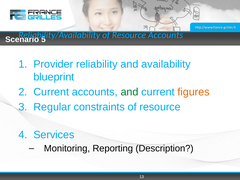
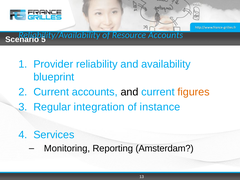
and at (130, 92) colour: green -> black
constraints: constraints -> integration
resource at (160, 107): resource -> instance
Description: Description -> Amsterdam
